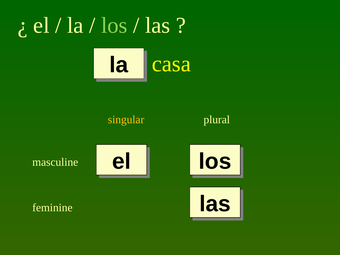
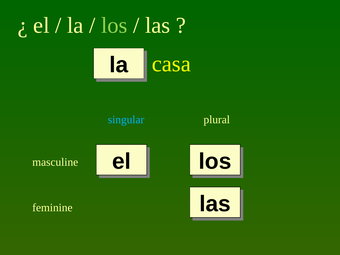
singular colour: yellow -> light blue
